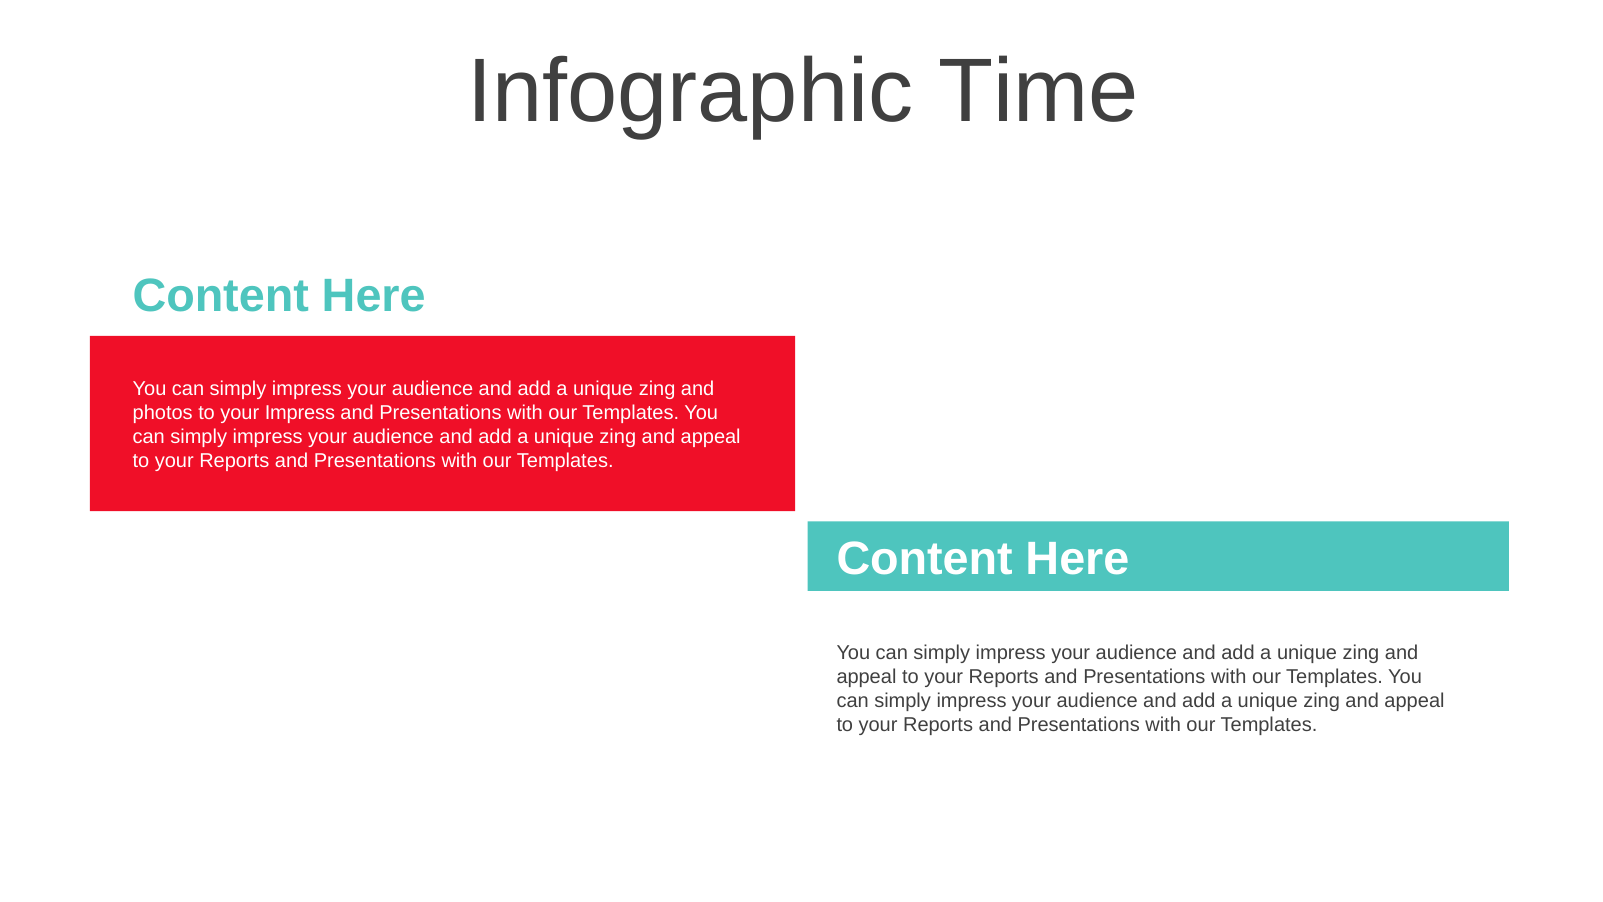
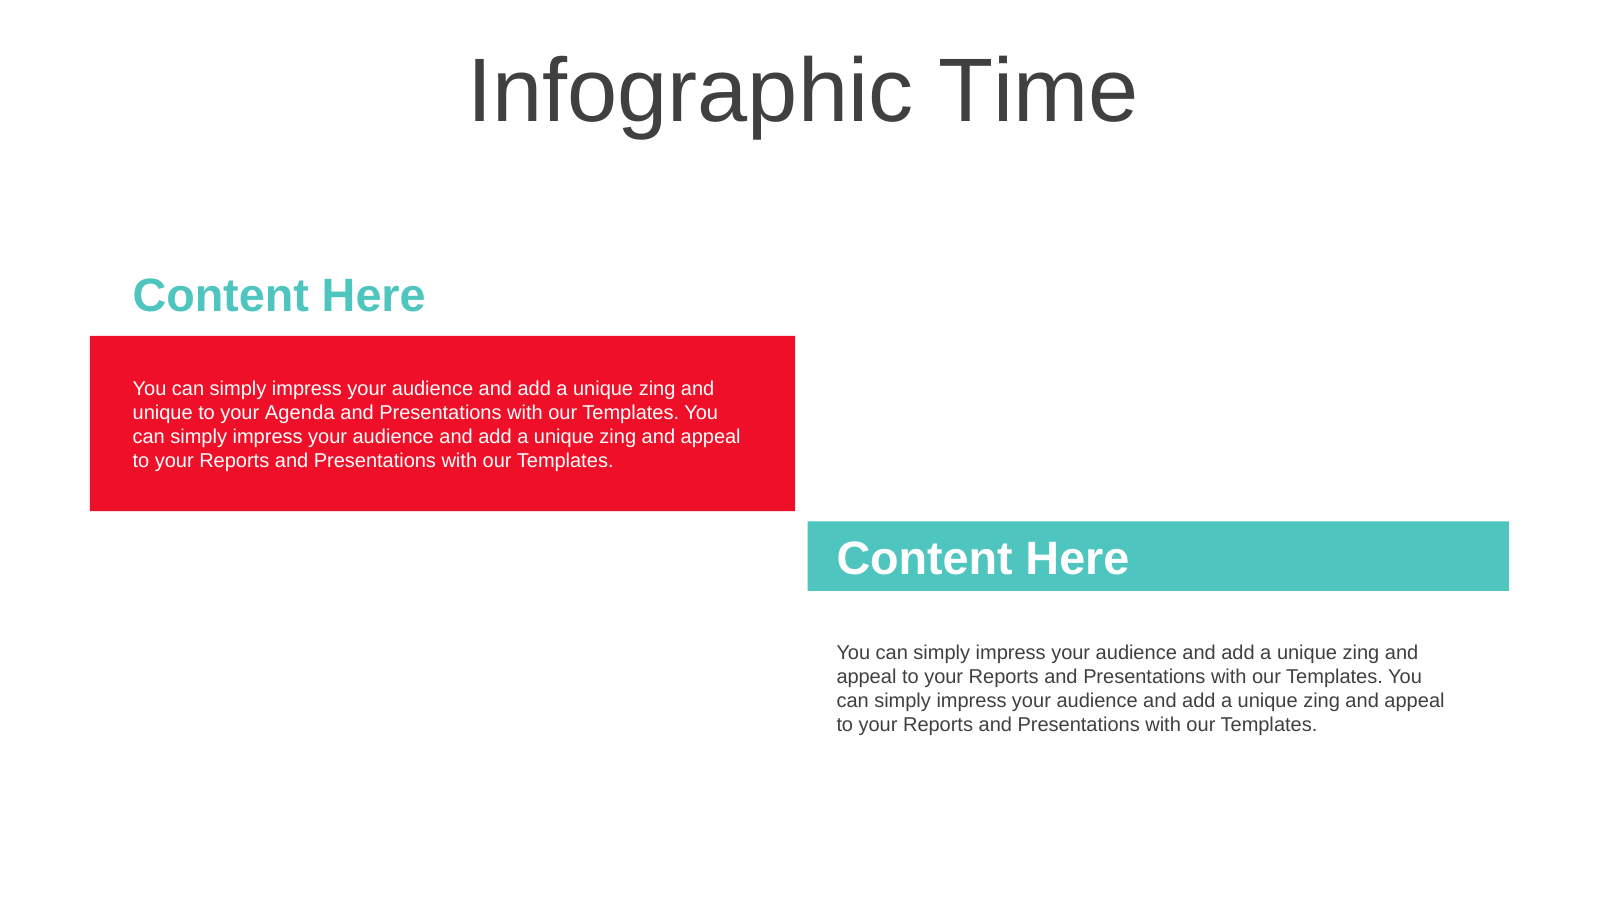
photos at (163, 412): photos -> unique
your Impress: Impress -> Agenda
